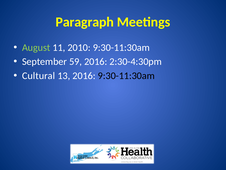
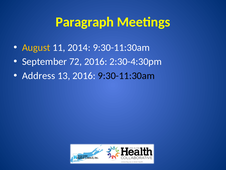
August colour: light green -> yellow
2010: 2010 -> 2014
59: 59 -> 72
Cultural: Cultural -> Address
